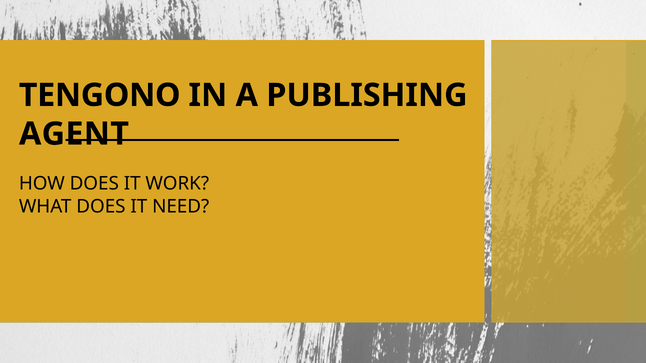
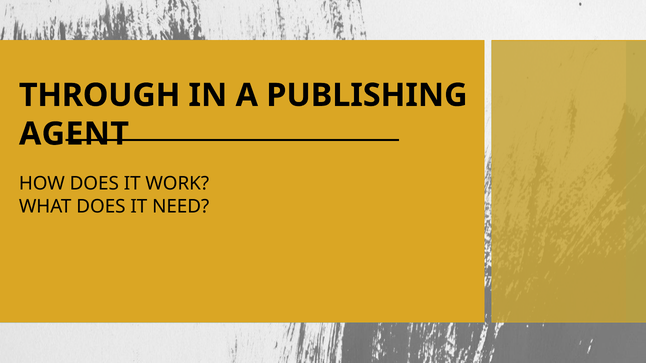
TENGONO: TENGONO -> THROUGH
